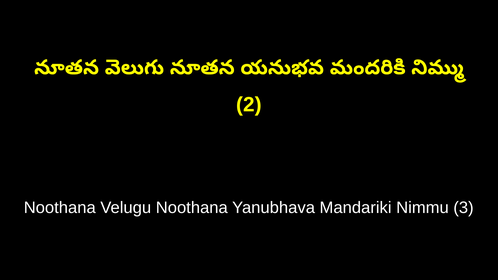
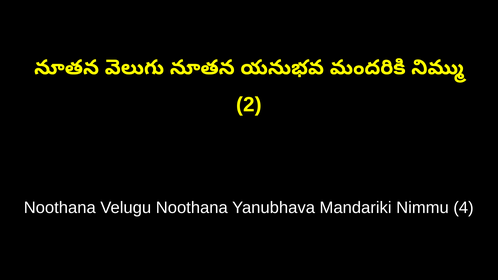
3: 3 -> 4
